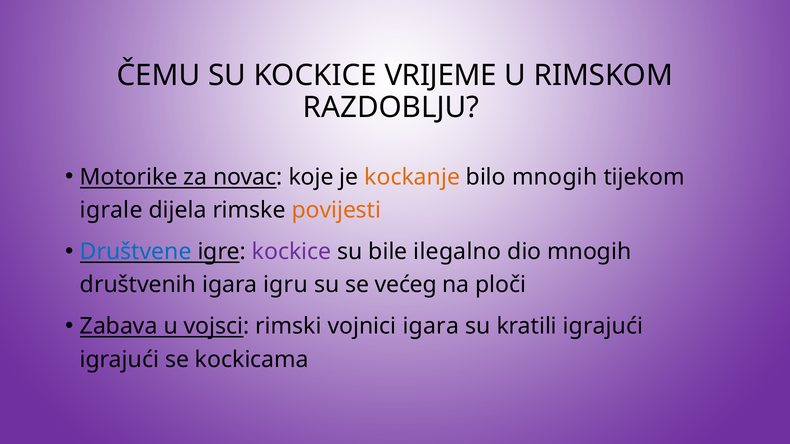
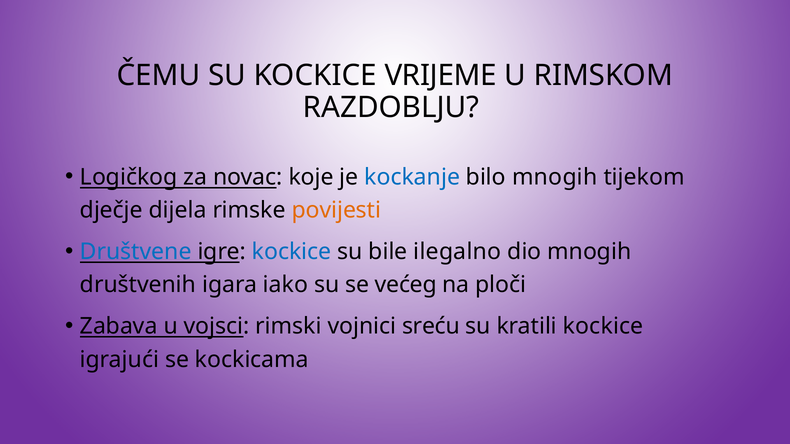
Motorike: Motorike -> Logičkog
kockanje colour: orange -> blue
igrale: igrale -> dječje
kockice at (292, 252) colour: purple -> blue
igru: igru -> iako
vojnici igara: igara -> sreću
kratili igrajući: igrajući -> kockice
